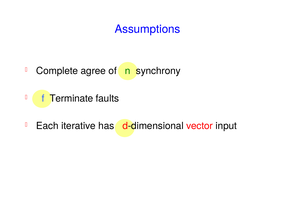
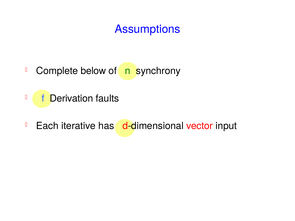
agree: agree -> below
Terminate: Terminate -> Derivation
